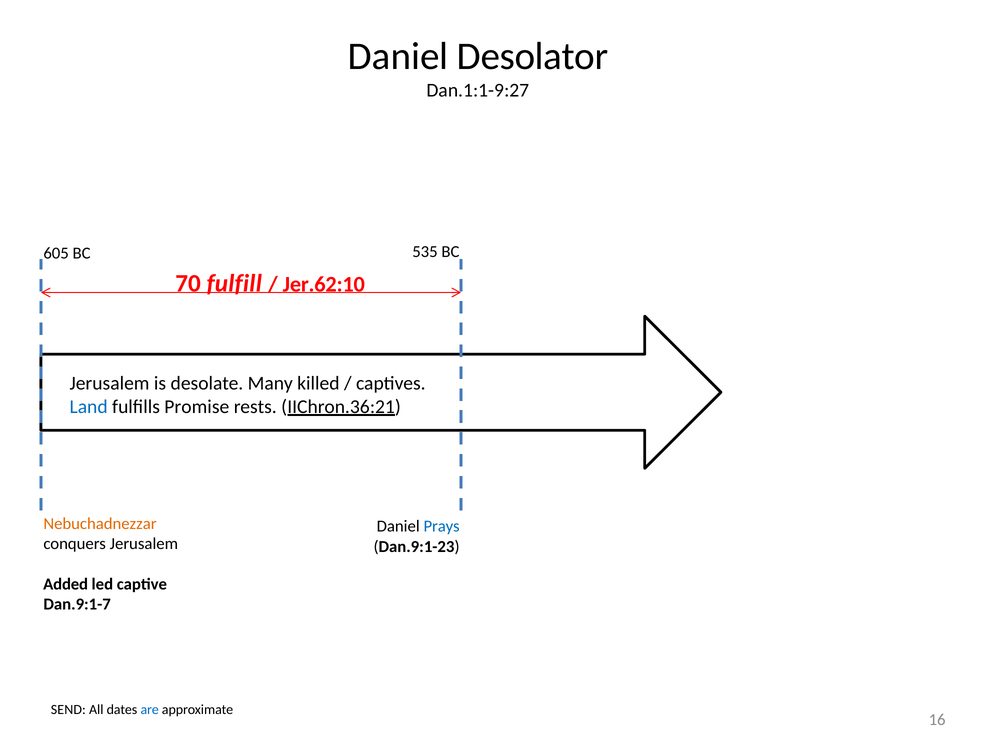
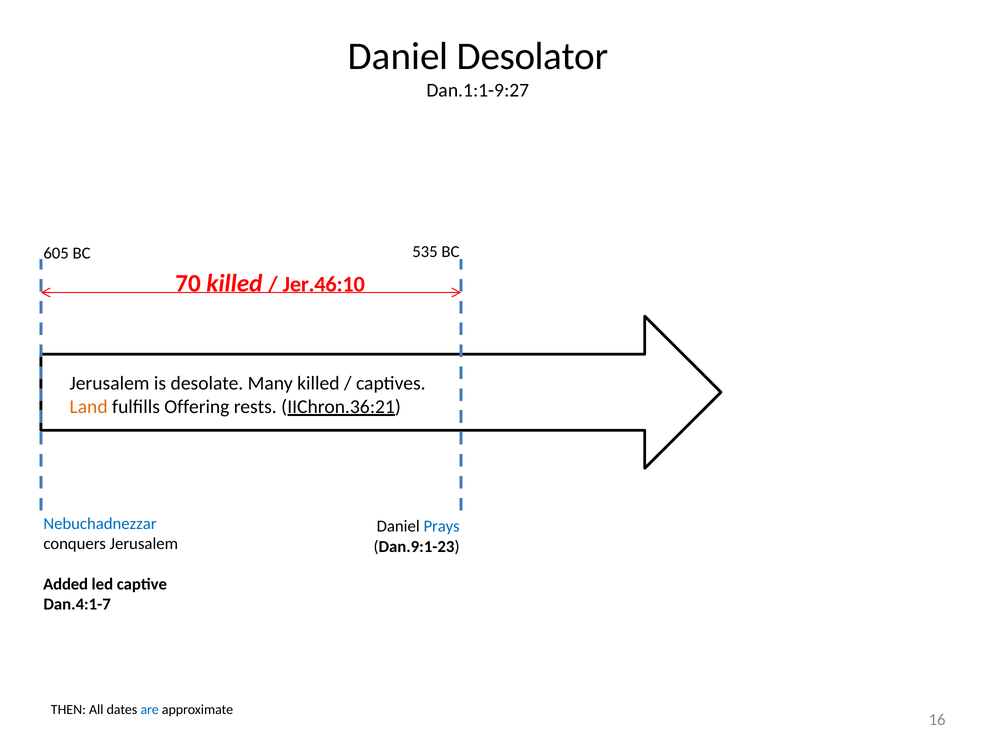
70 fulfill: fulfill -> killed
Jer.62:10: Jer.62:10 -> Jer.46:10
Land colour: blue -> orange
Promise: Promise -> Offering
Nebuchadnezzar colour: orange -> blue
Dan.9:1-7: Dan.9:1-7 -> Dan.4:1-7
SEND: SEND -> THEN
